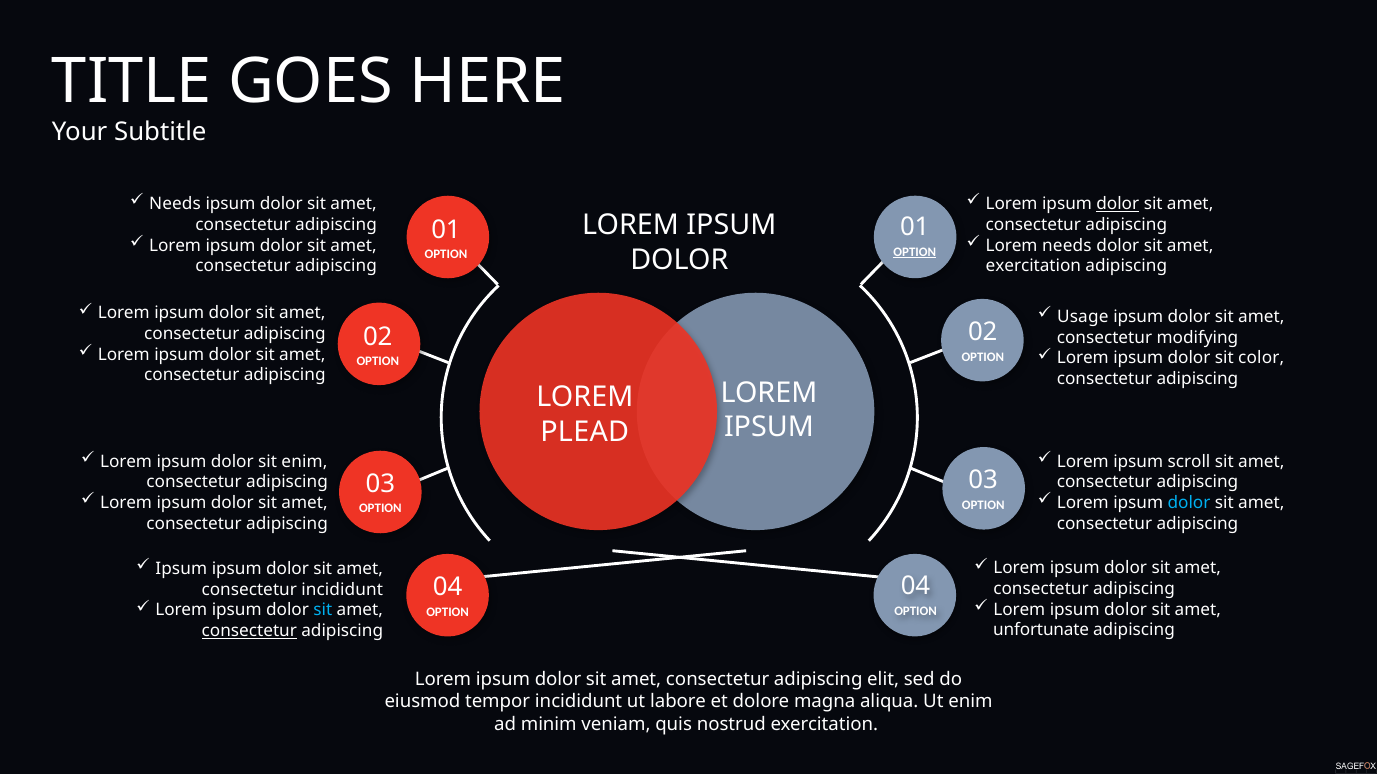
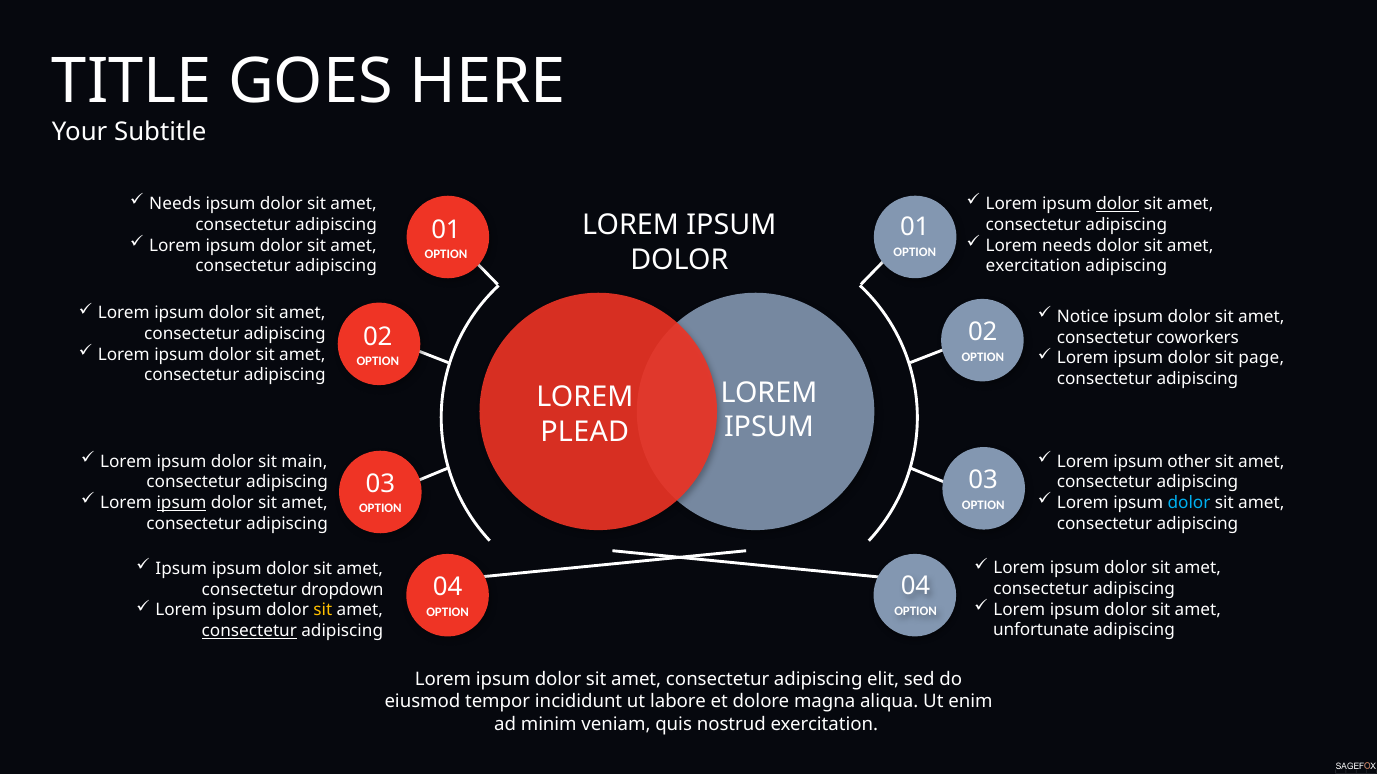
OPTION at (915, 252) underline: present -> none
Usage: Usage -> Notice
modifying: modifying -> coworkers
color: color -> page
sit enim: enim -> main
scroll: scroll -> other
ipsum at (182, 503) underline: none -> present
consectetur incididunt: incididunt -> dropdown
sit at (323, 611) colour: light blue -> yellow
